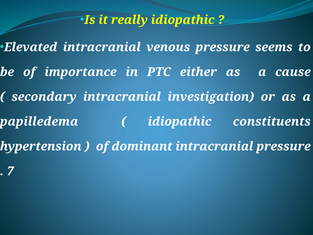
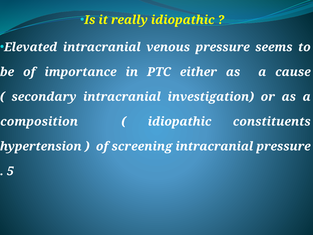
papilledema: papilledema -> composition
dominant: dominant -> screening
7: 7 -> 5
